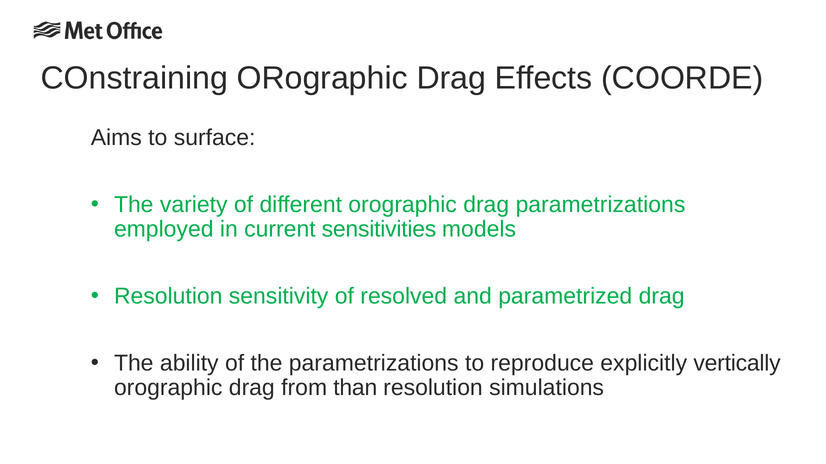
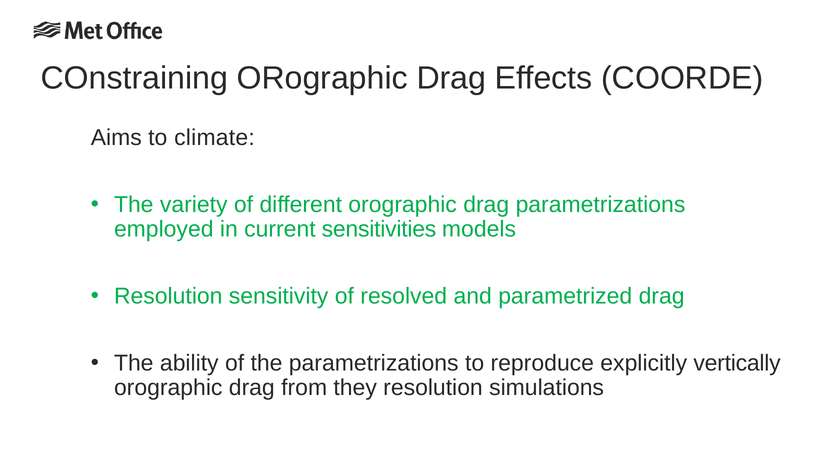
surface: surface -> climate
than: than -> they
